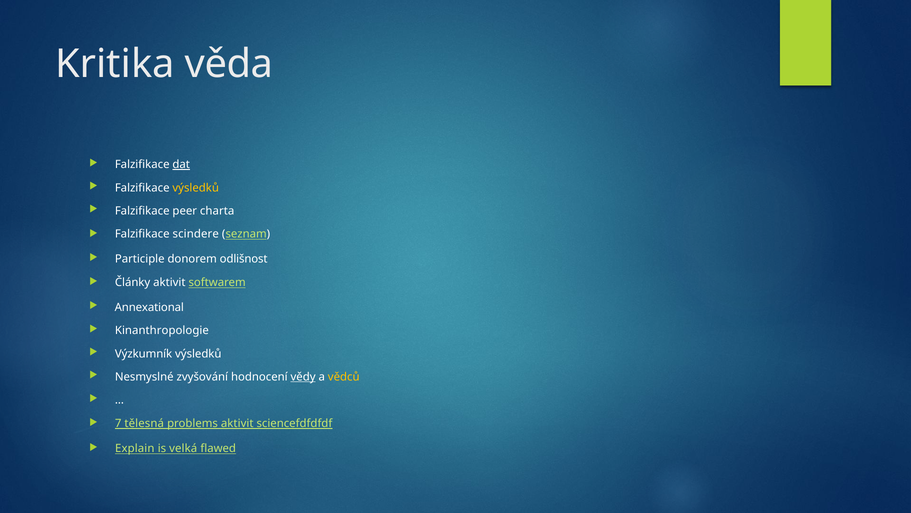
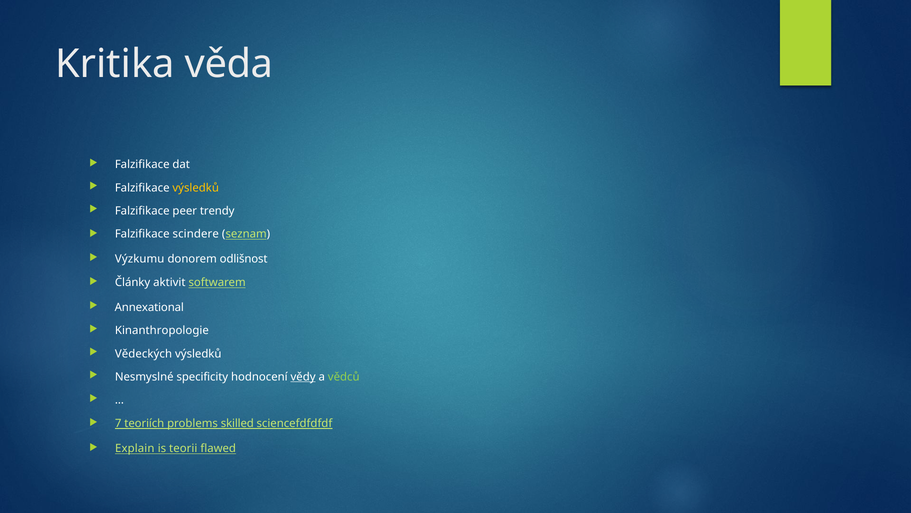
dat underline: present -> none
charta: charta -> trendy
Participle: Participle -> Výzkumu
Výzkumník: Výzkumník -> Vědeckých
zvyšování: zvyšování -> specificity
vědců colour: yellow -> light green
tělesná: tělesná -> teoriích
problems aktivit: aktivit -> skilled
velká: velká -> teorii
